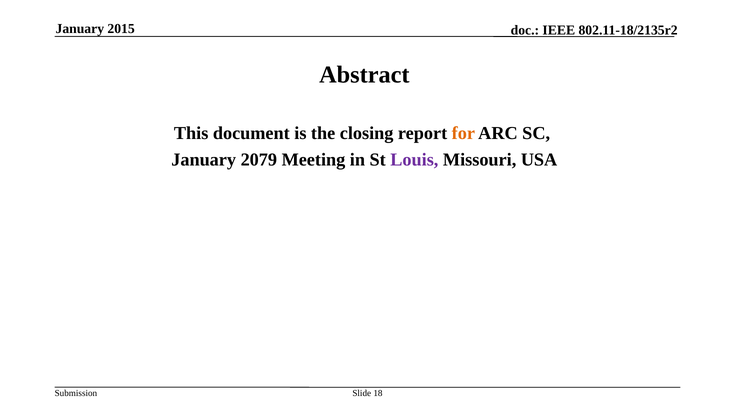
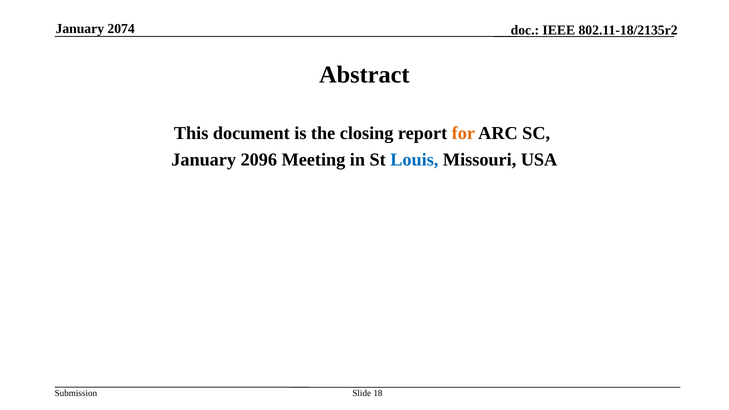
2015: 2015 -> 2074
2079: 2079 -> 2096
Louis colour: purple -> blue
